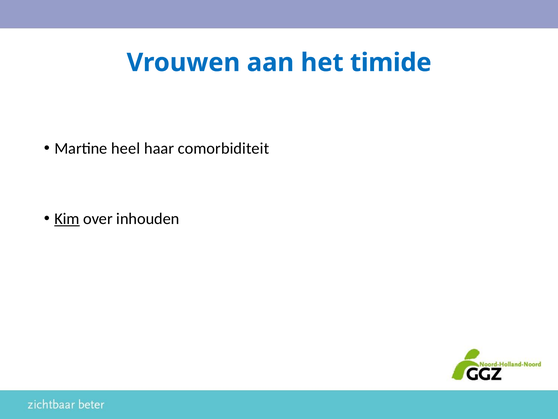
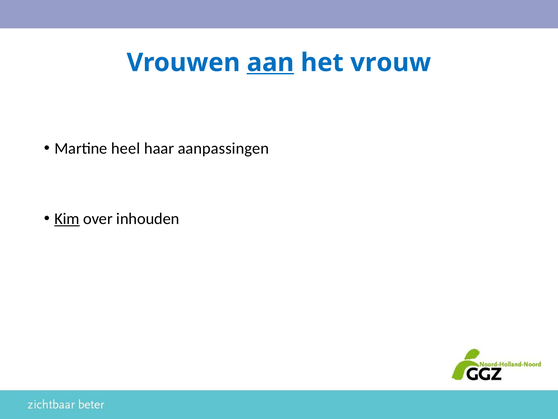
aan underline: none -> present
timide: timide -> vrouw
comorbiditeit: comorbiditeit -> aanpassingen
